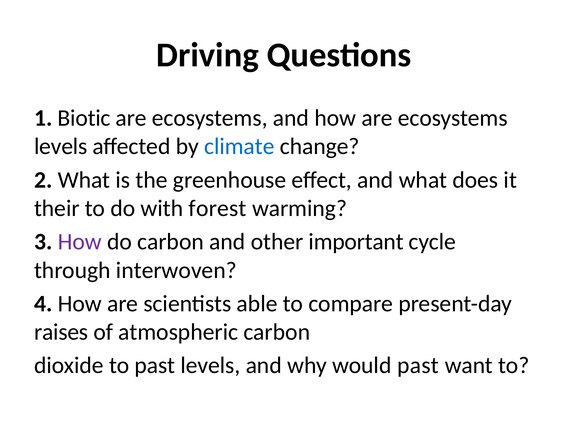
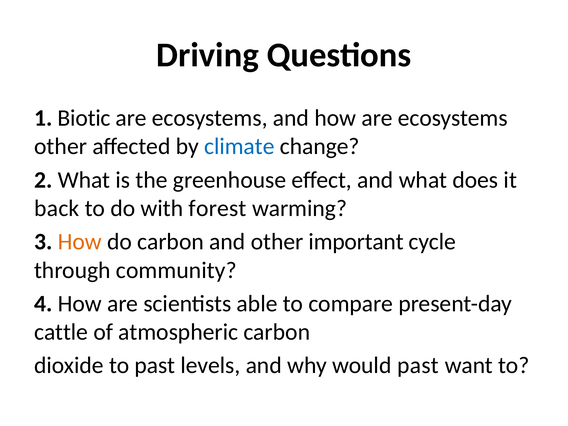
levels at (61, 146): levels -> other
their: their -> back
How at (80, 242) colour: purple -> orange
interwoven: interwoven -> community
raises: raises -> cattle
